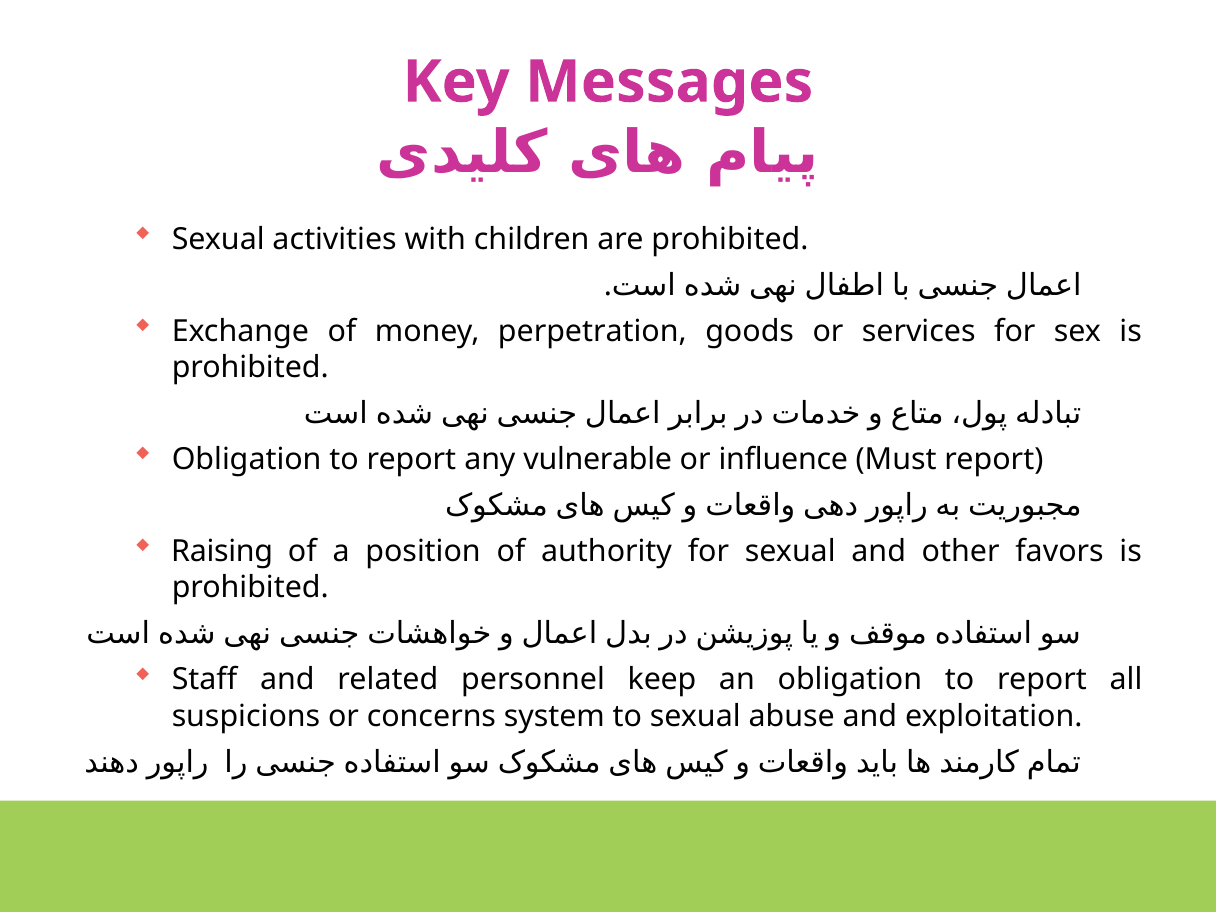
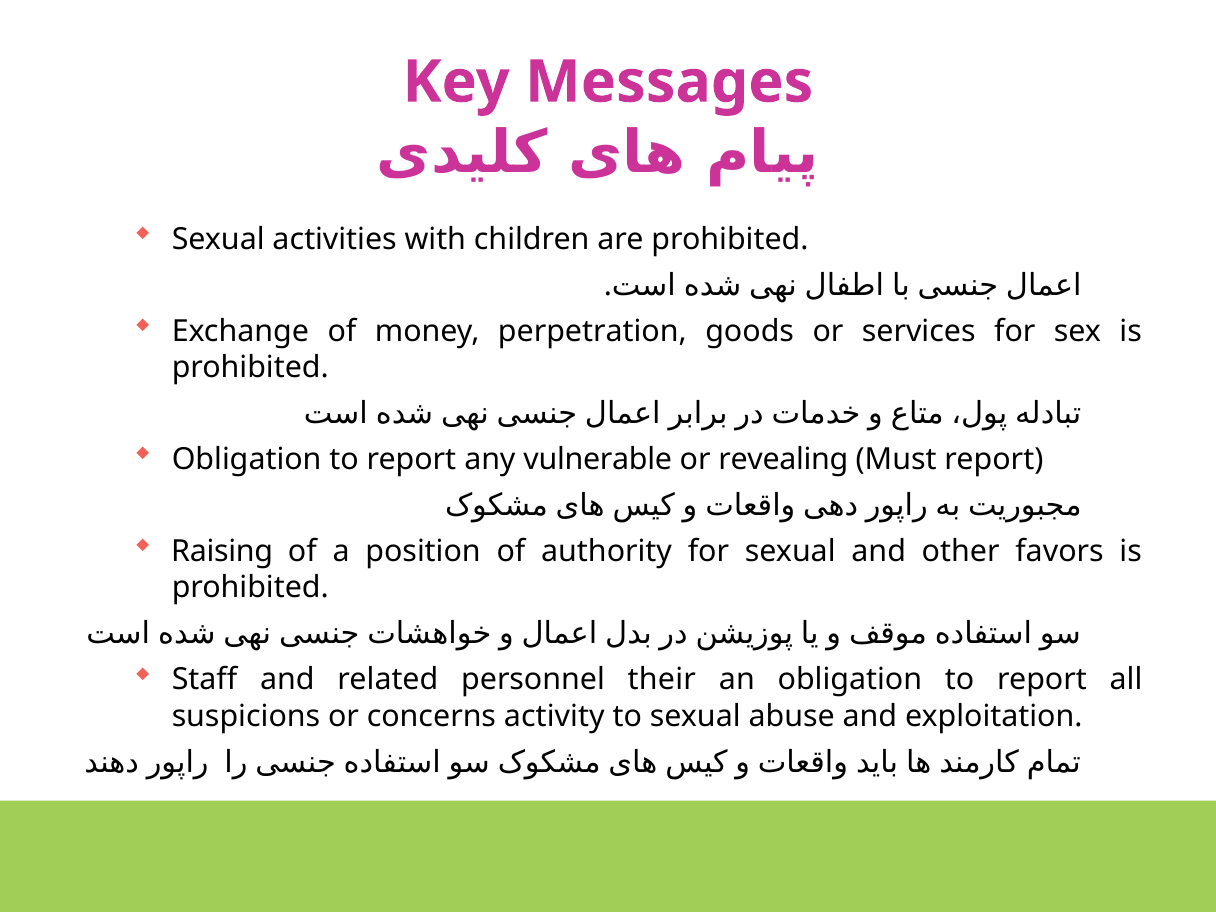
influence: influence -> revealing
keep: keep -> their
system: system -> activity
